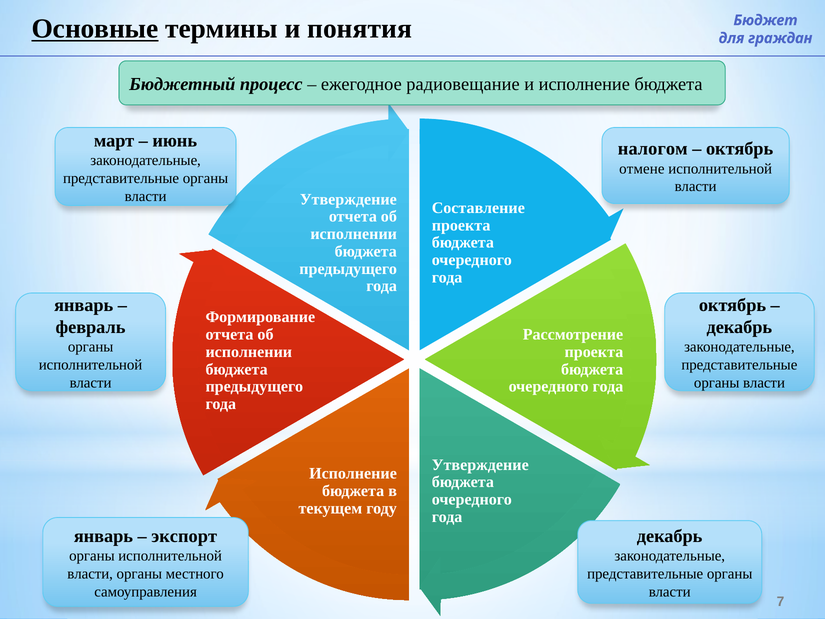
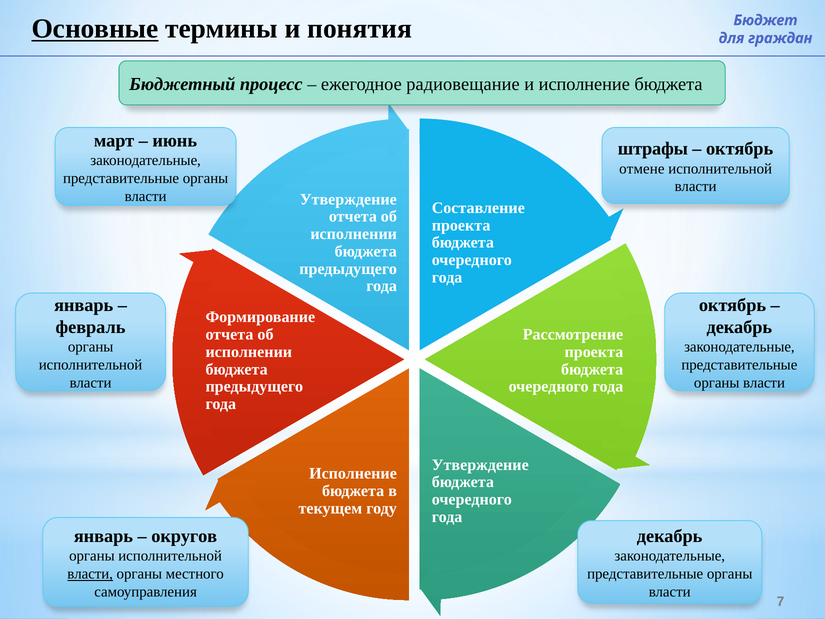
налогом: налогом -> штрафы
экспорт: экспорт -> округов
власти at (90, 574) underline: none -> present
